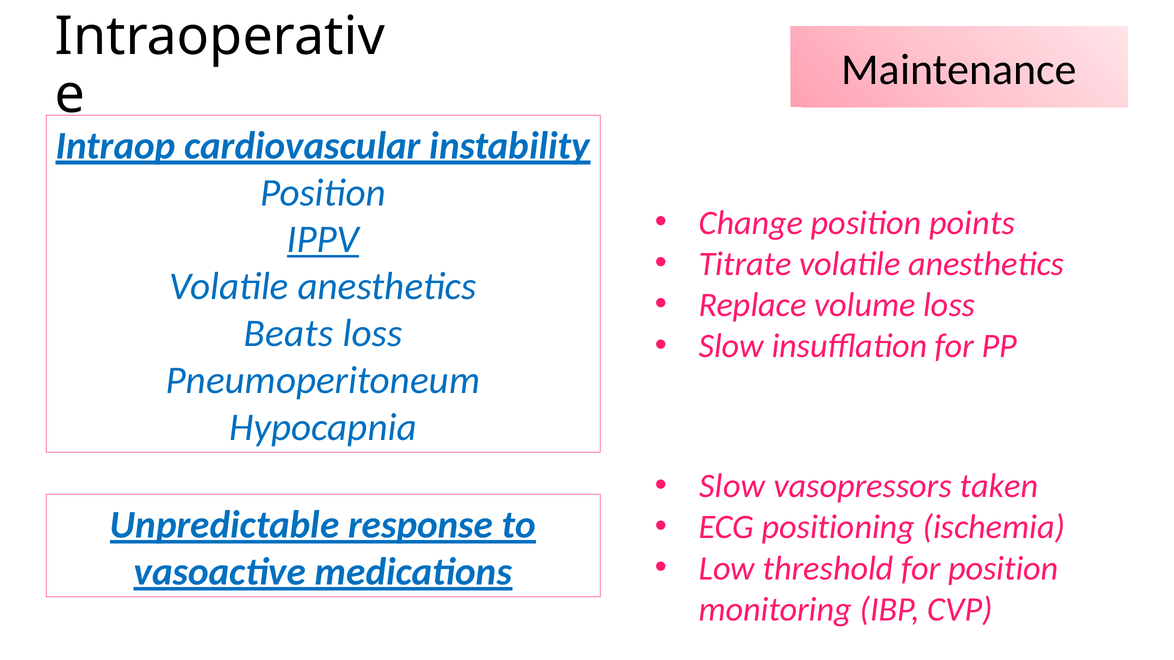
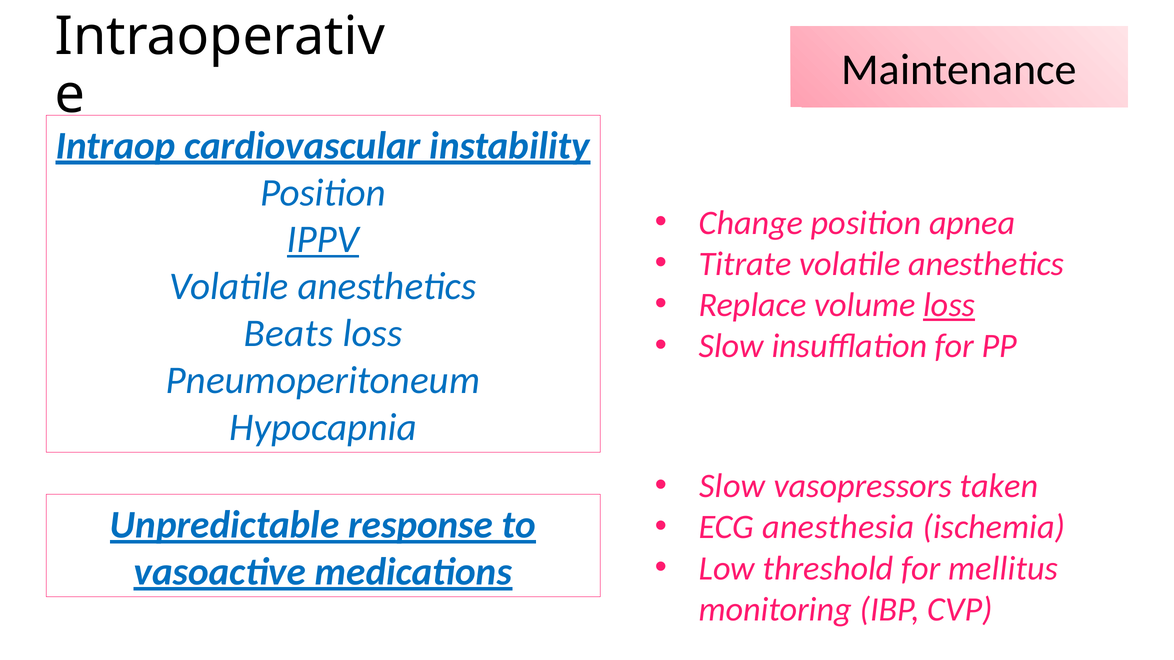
points: points -> apnea
loss at (949, 305) underline: none -> present
positioning: positioning -> anesthesia
for position: position -> mellitus
